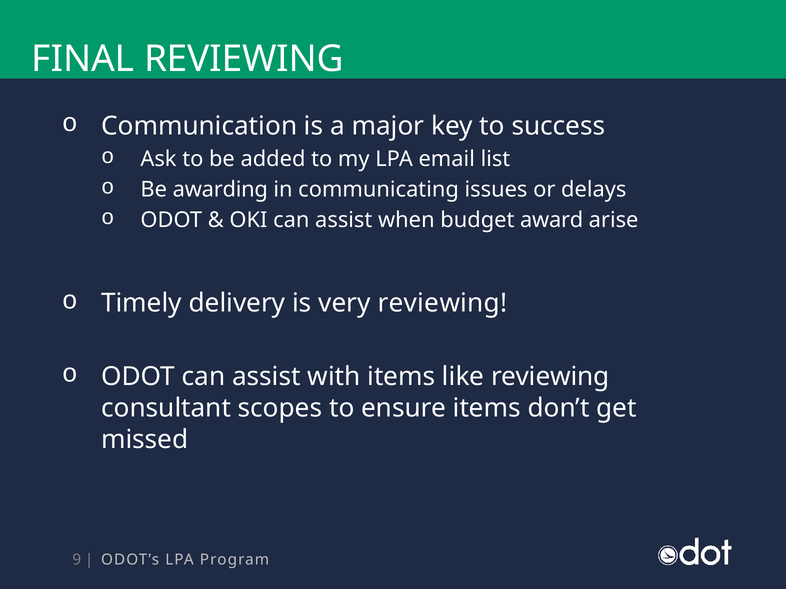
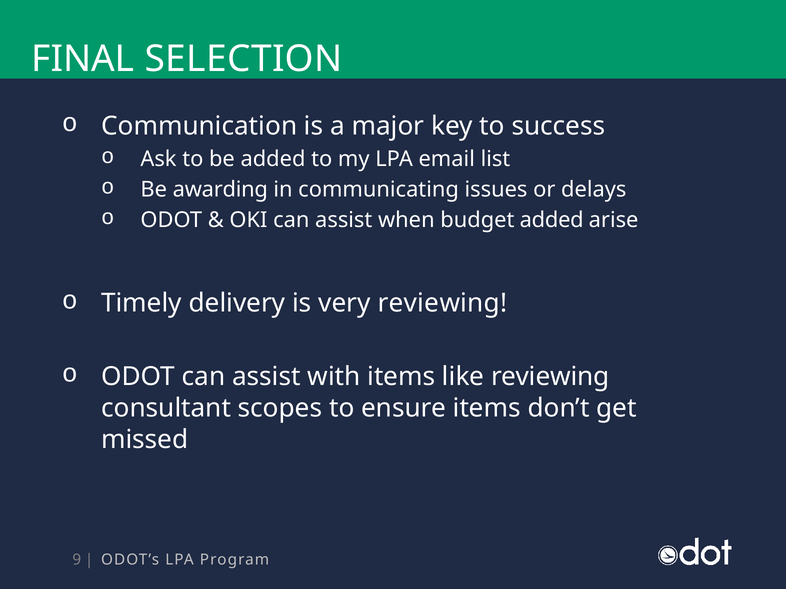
FINAL REVIEWING: REVIEWING -> SELECTION
budget award: award -> added
